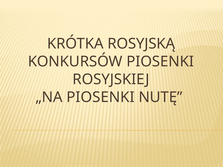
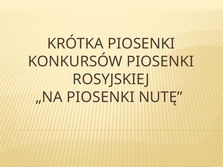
KRÓTKA ROSYJSKĄ: ROSYJSKĄ -> PIOSENKI
